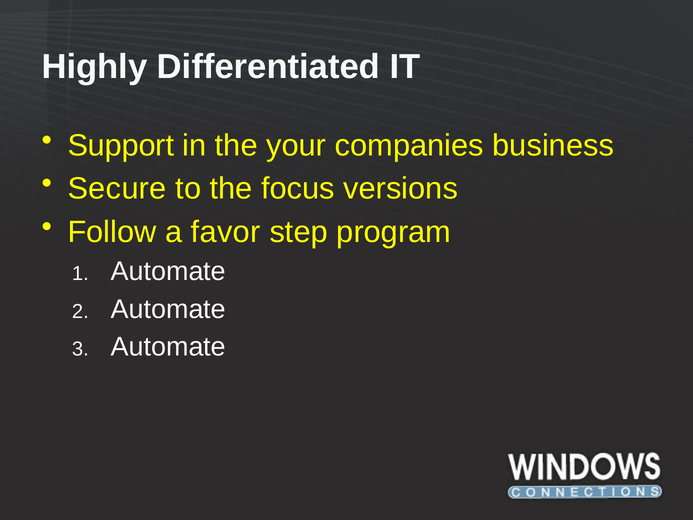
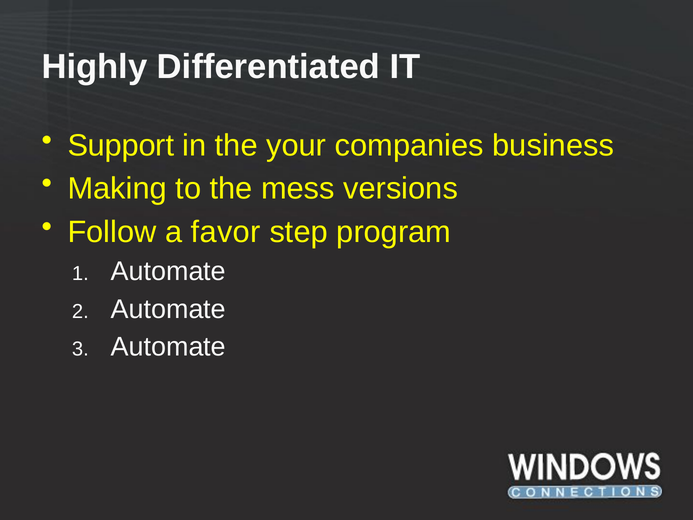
Secure: Secure -> Making
focus: focus -> mess
